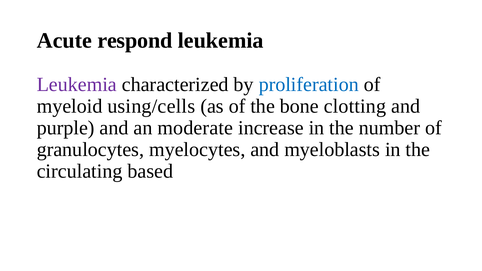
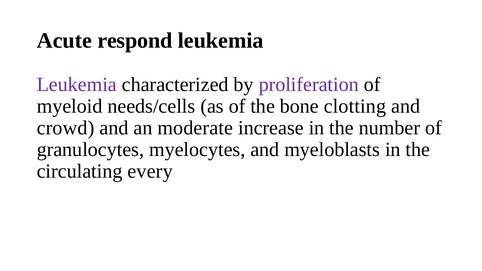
proliferation colour: blue -> purple
using/cells: using/cells -> needs/cells
purple: purple -> crowd
based: based -> every
